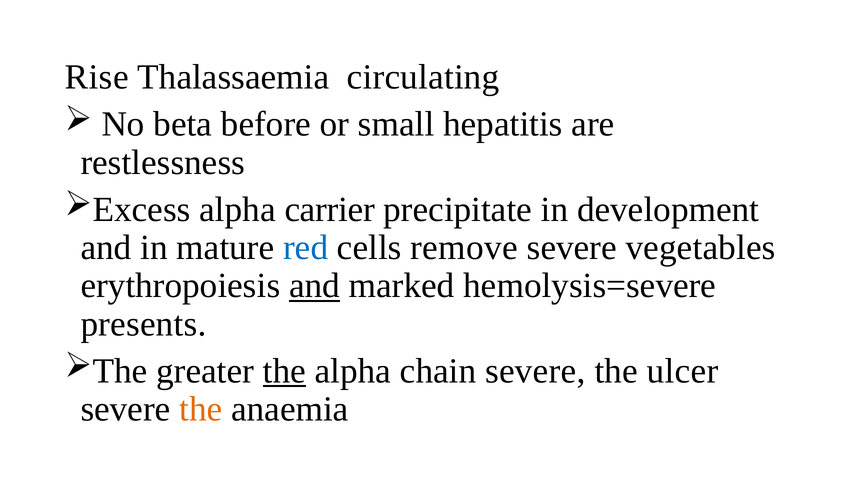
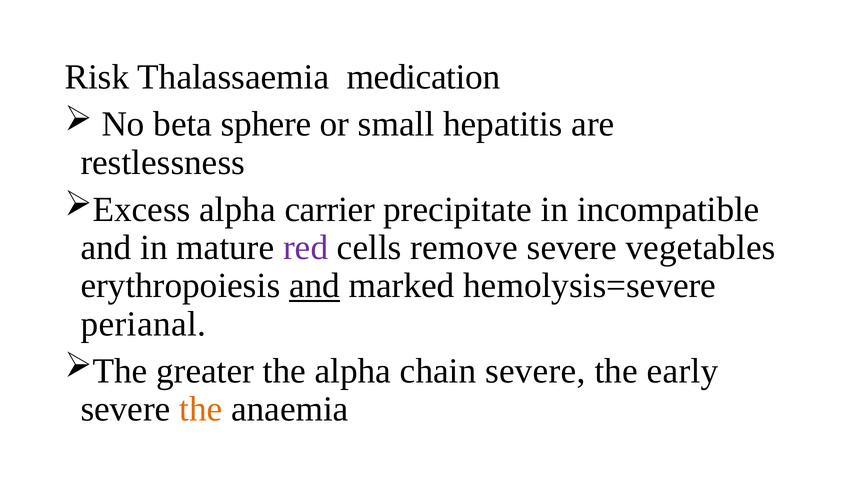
Rise: Rise -> Risk
circulating: circulating -> medication
before: before -> sphere
development: development -> incompatible
red colour: blue -> purple
presents: presents -> perianal
the at (285, 371) underline: present -> none
ulcer: ulcer -> early
